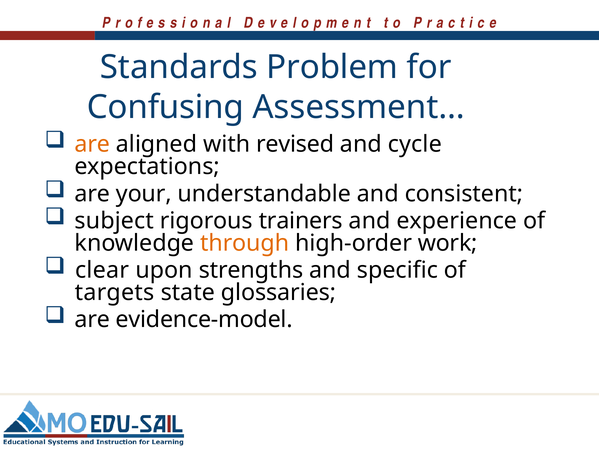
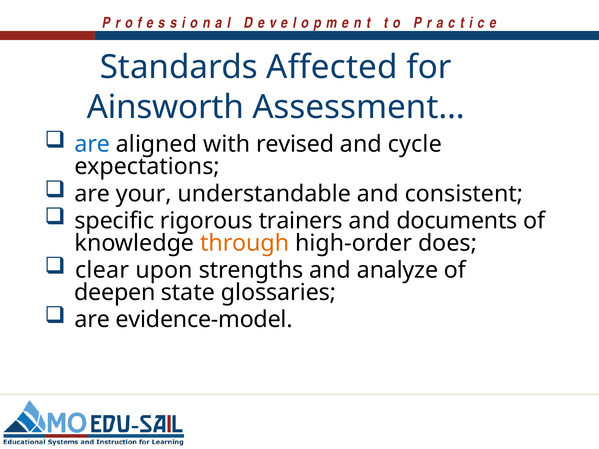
Problem: Problem -> Affected
Confusing: Confusing -> Ainsworth
are at (92, 144) colour: orange -> blue
subject: subject -> specific
experience: experience -> documents
work: work -> does
specific: specific -> analyze
targets: targets -> deepen
